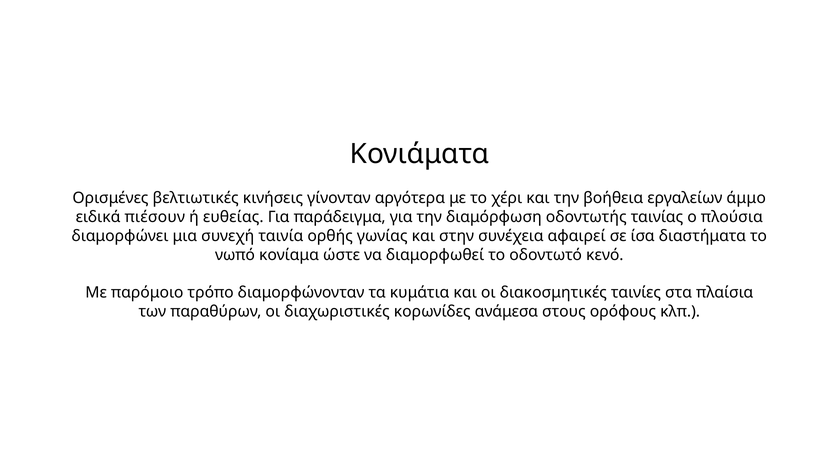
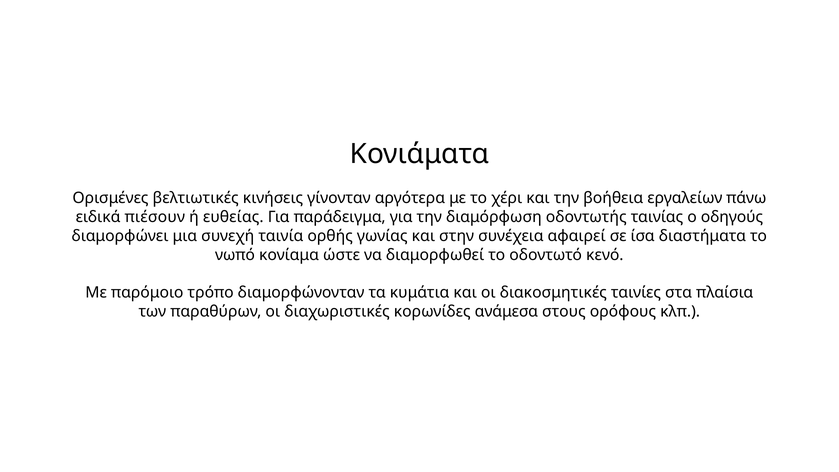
άμμο: άμμο -> πάνω
πλούσια: πλούσια -> οδηγούς
